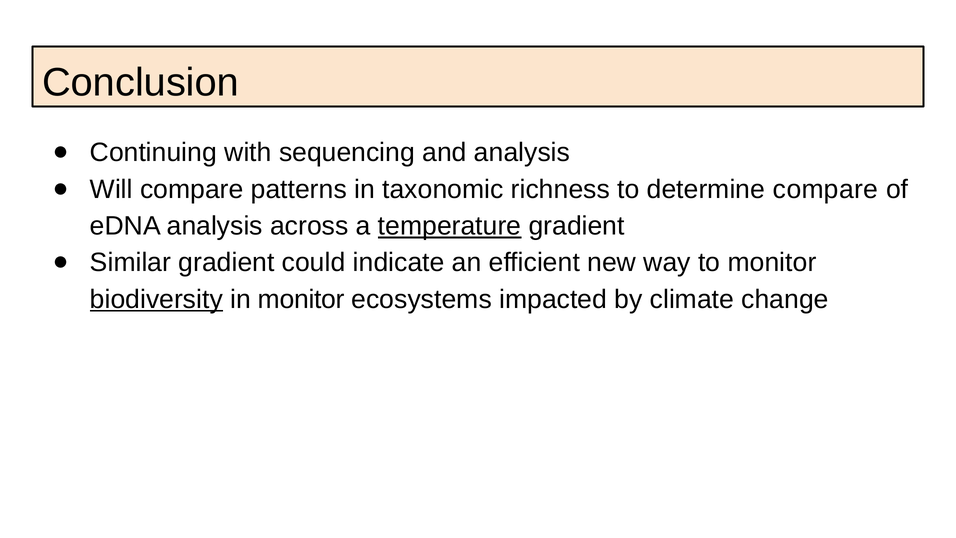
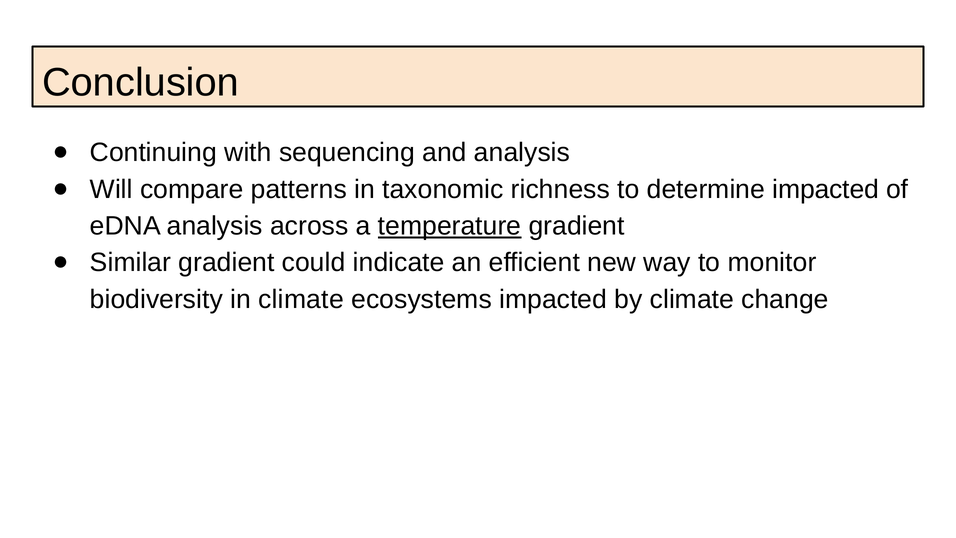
determine compare: compare -> impacted
biodiversity underline: present -> none
in monitor: monitor -> climate
